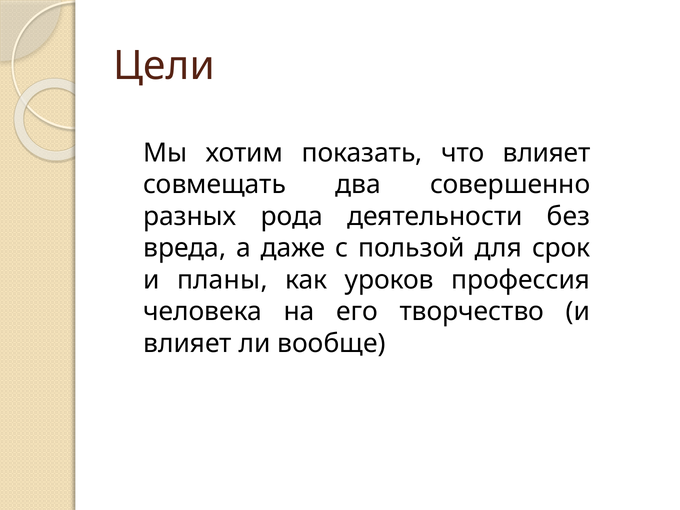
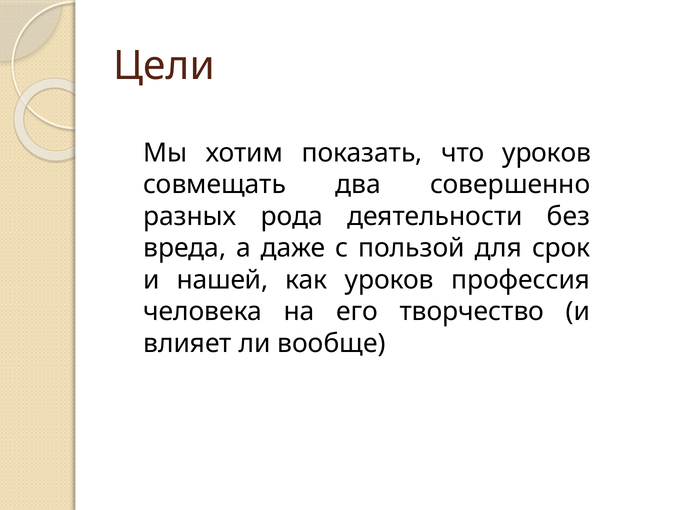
что влияет: влияет -> уроков
планы: планы -> нашей
